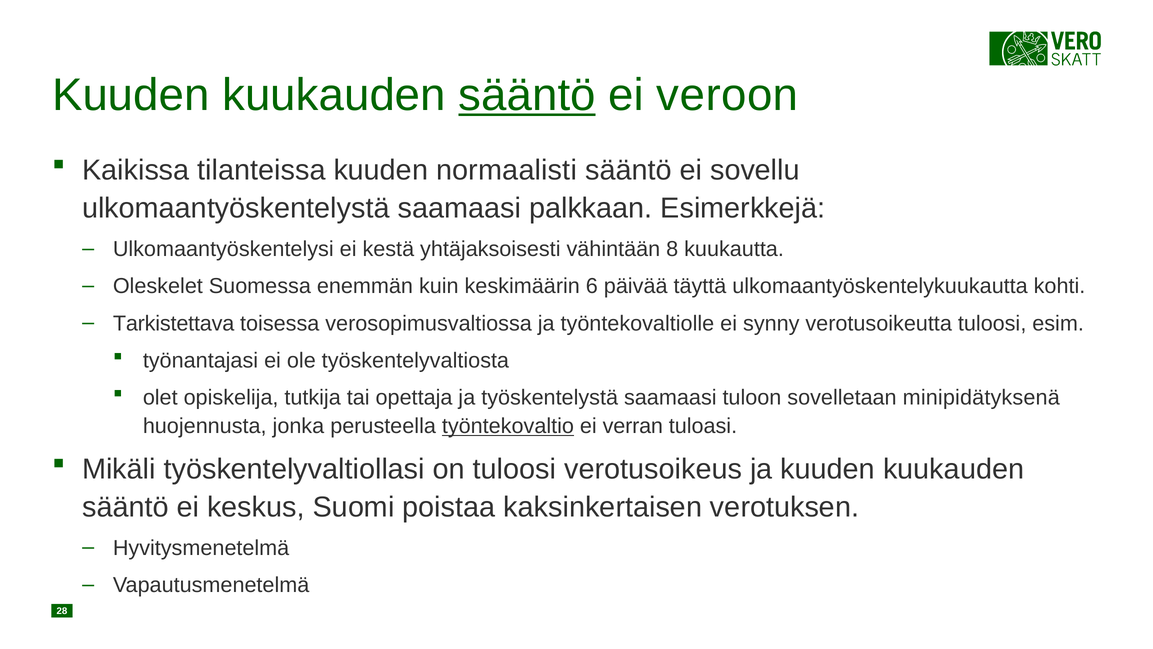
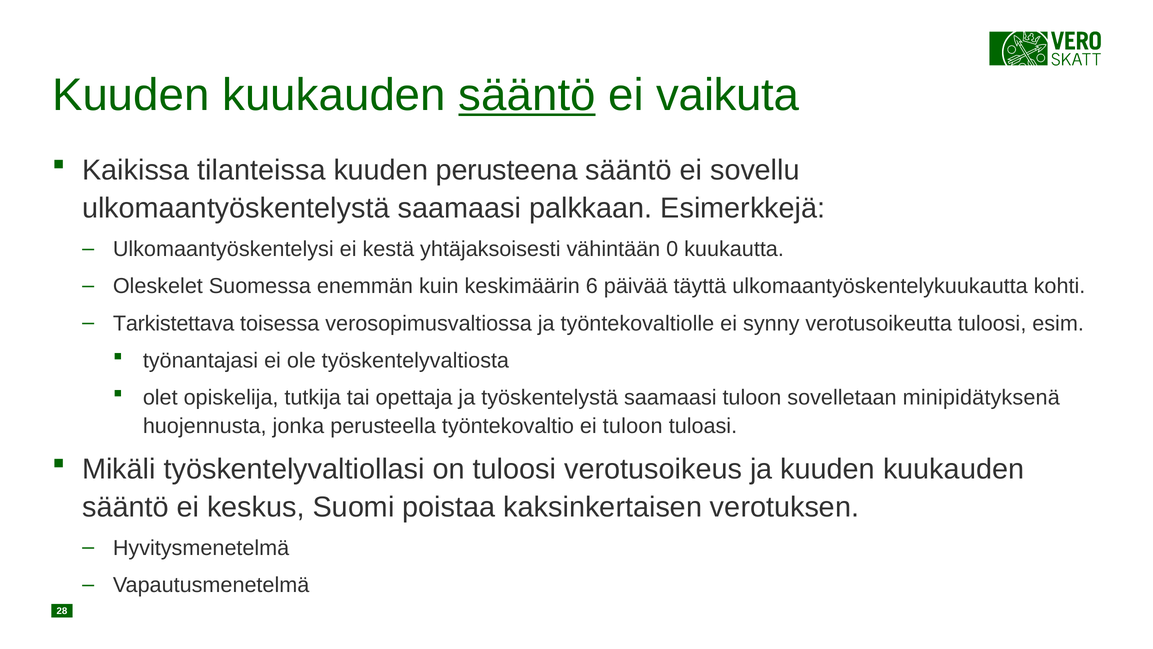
veroon: veroon -> vaikuta
normaalisti: normaalisti -> perusteena
8: 8 -> 0
työntekovaltio underline: present -> none
ei verran: verran -> tuloon
